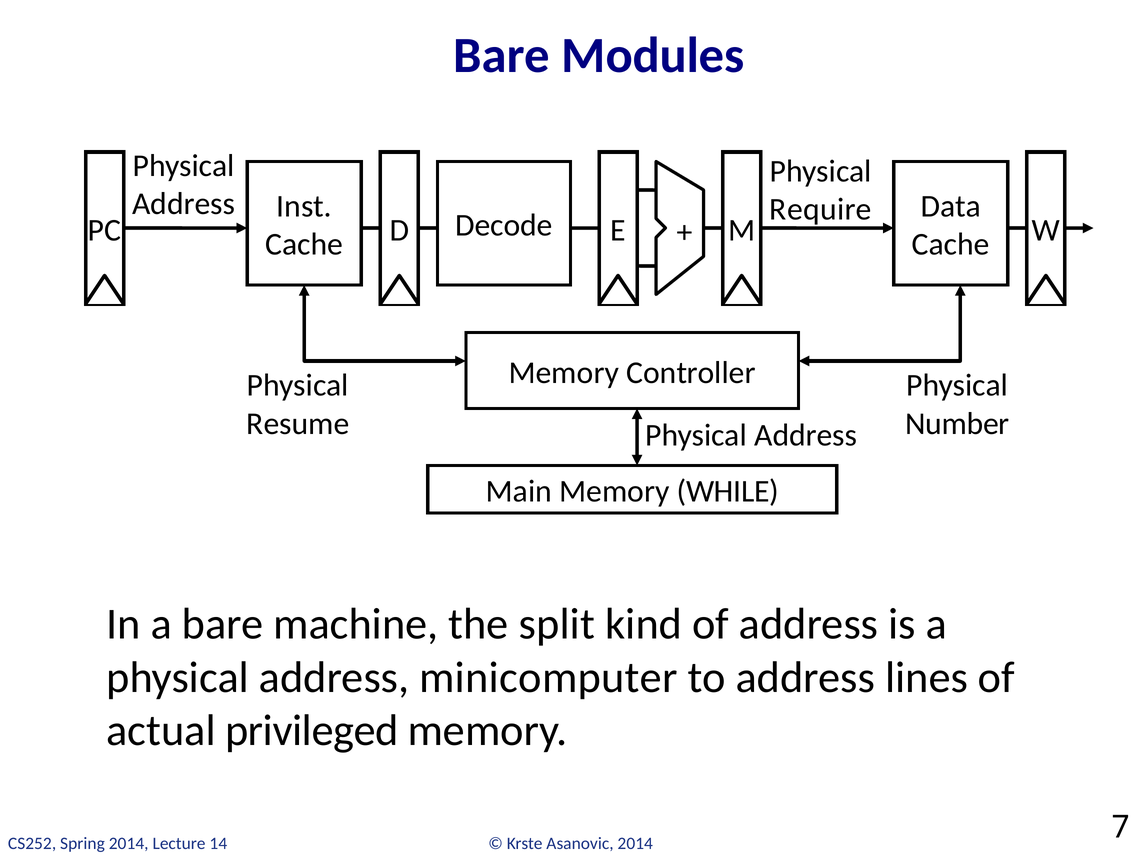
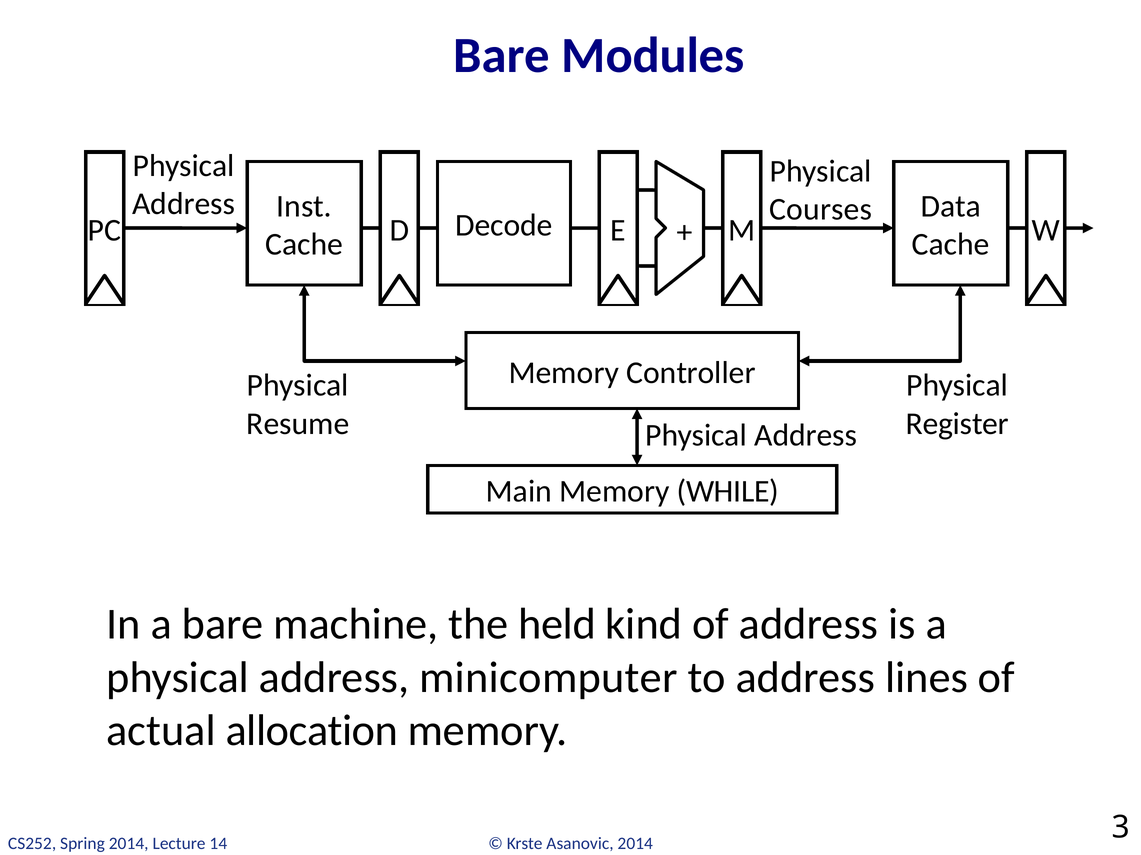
Require: Require -> Courses
Number: Number -> Register
split: split -> held
privileged: privileged -> allocation
7: 7 -> 3
